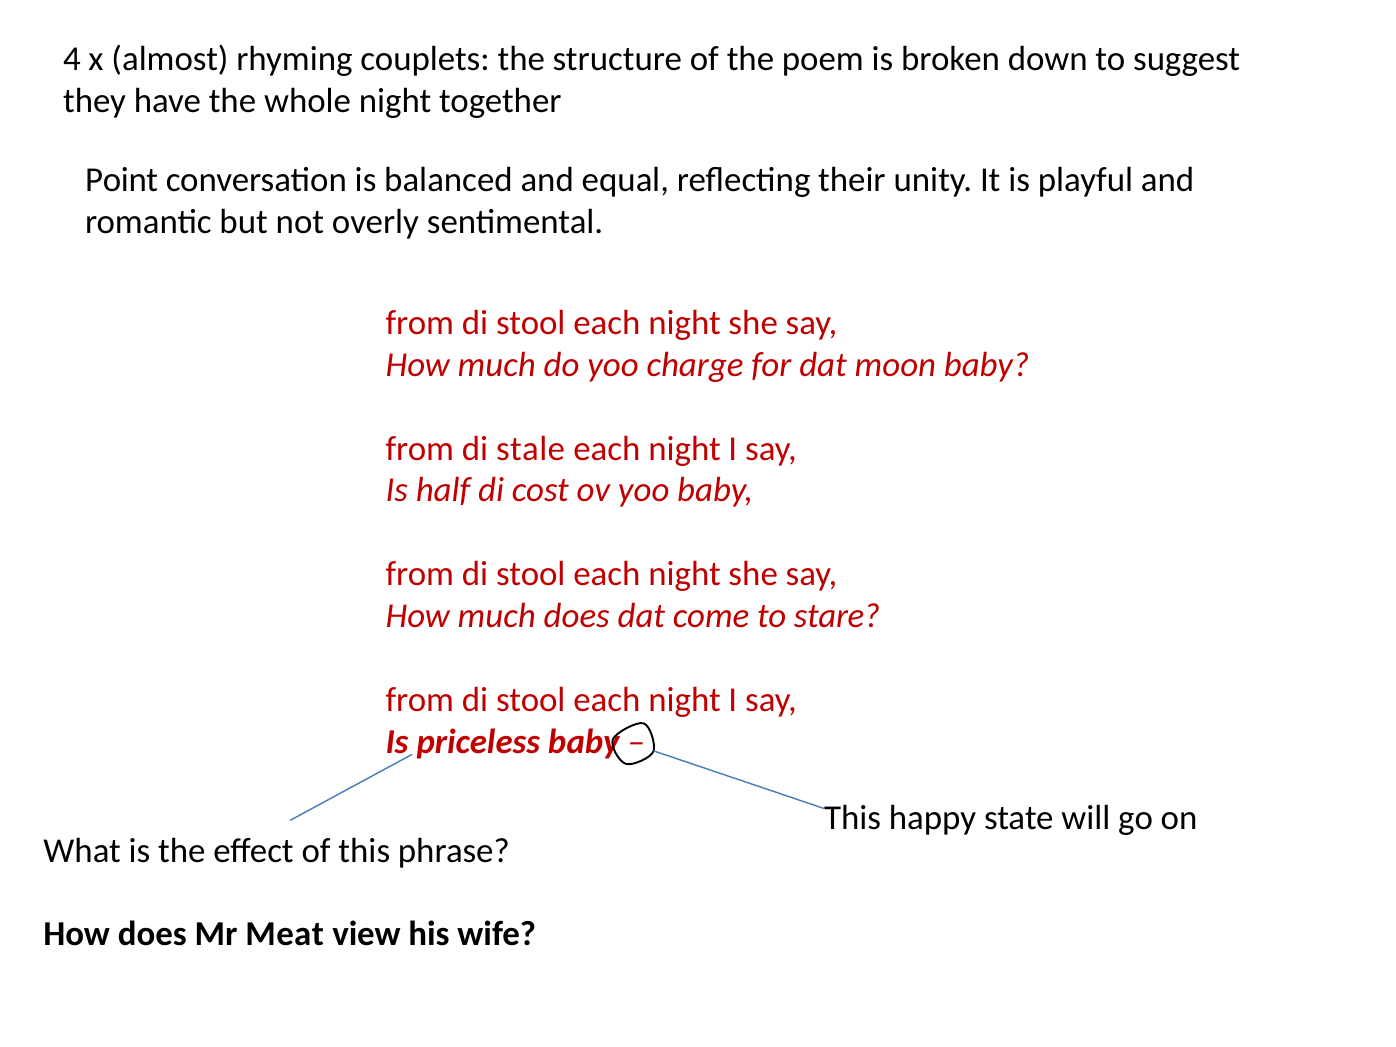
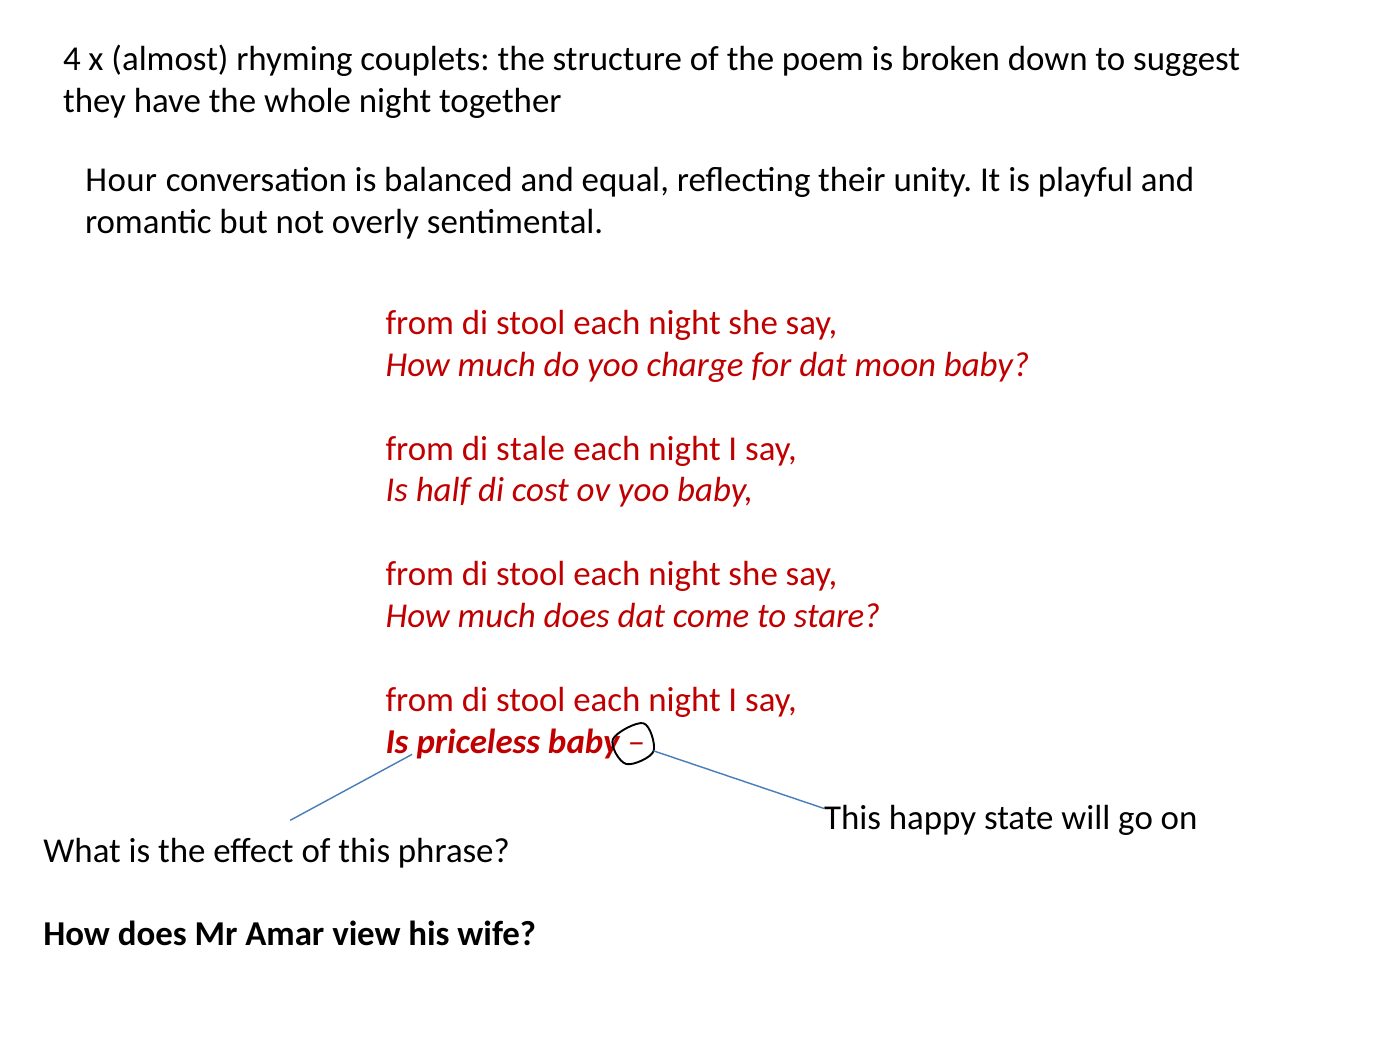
Point: Point -> Hour
Meat: Meat -> Amar
